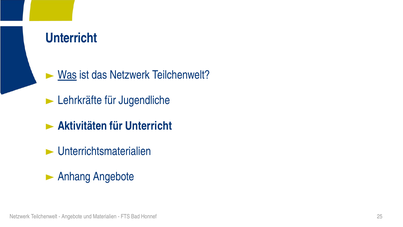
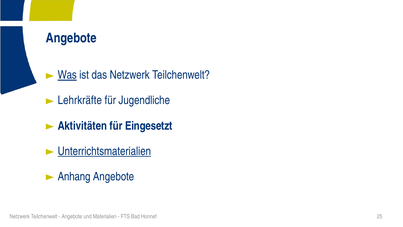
Unterricht at (71, 38): Unterricht -> Angebote
für Unterricht: Unterricht -> Eingesetzt
Unterrichtsmaterialien underline: none -> present
